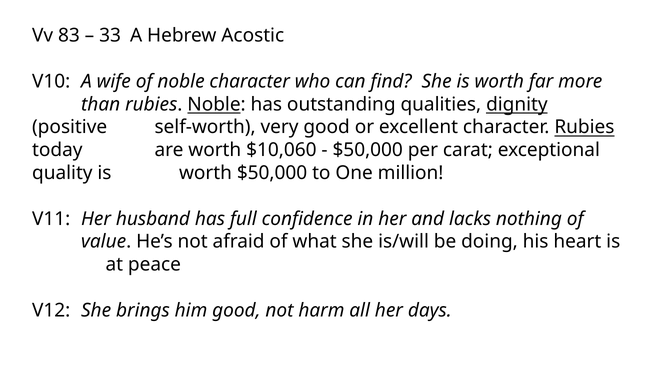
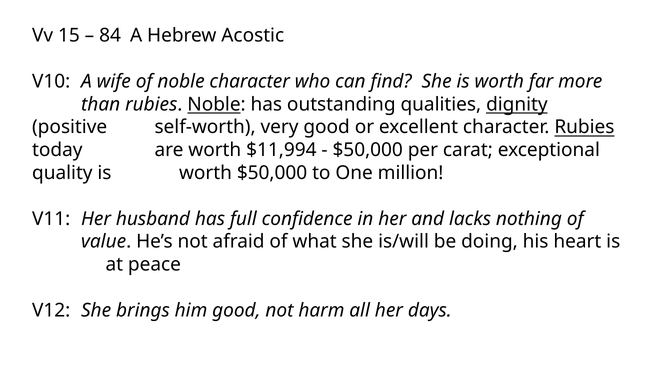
83: 83 -> 15
33: 33 -> 84
$10,060: $10,060 -> $11,994
